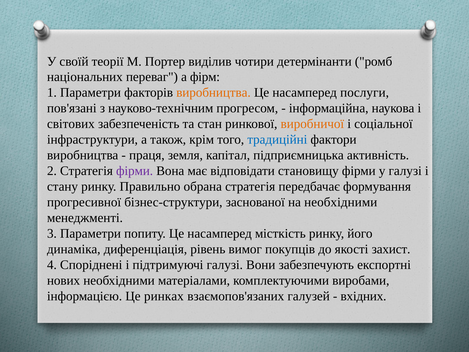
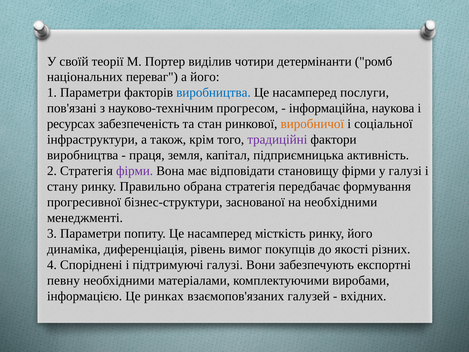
а фірм: фірм -> його
виробництва at (213, 93) colour: orange -> blue
світових: світових -> ресурсах
традиційні colour: blue -> purple
захист: захист -> різних
нових: нових -> певну
